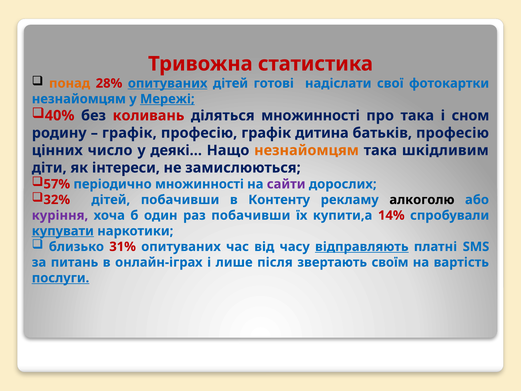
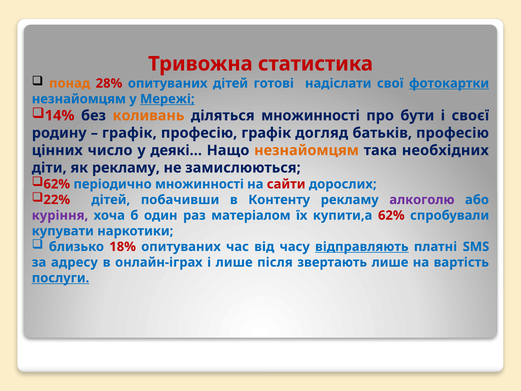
опитуваних at (168, 83) underline: present -> none
фотокартки underline: none -> present
40%: 40% -> 14%
коливань colour: red -> orange
про така: така -> бути
сном: сном -> своєї
дитина: дитина -> догляд
шкідливим: шкідливим -> необхідних
як інтереси: інтереси -> рекламу
57% at (57, 184): 57% -> 62%
сайти colour: purple -> red
32%: 32% -> 22%
алкоголю colour: black -> purple
раз побачивши: побачивши -> матеріалом
купити,а 14%: 14% -> 62%
купувати underline: present -> none
31%: 31% -> 18%
питань: питань -> адресу
звертають своїм: своїм -> лише
